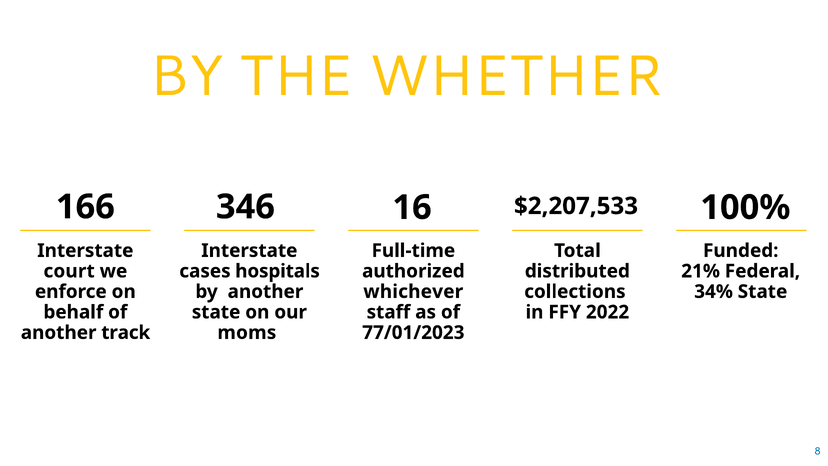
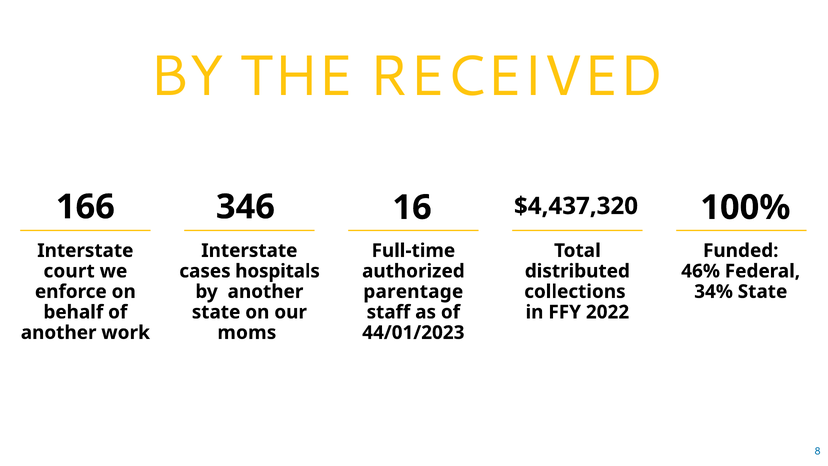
WHETHER: WHETHER -> RECEIVED
$2,207,533: $2,207,533 -> $4,437,320
21%: 21% -> 46%
whichever: whichever -> parentage
track: track -> work
77/01/2023: 77/01/2023 -> 44/01/2023
